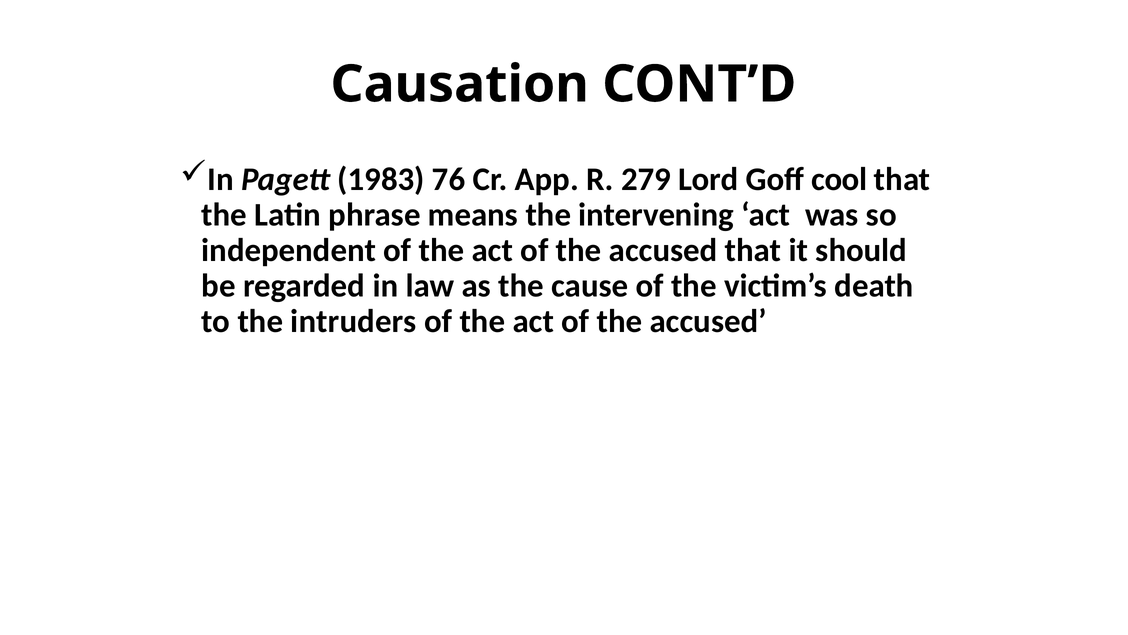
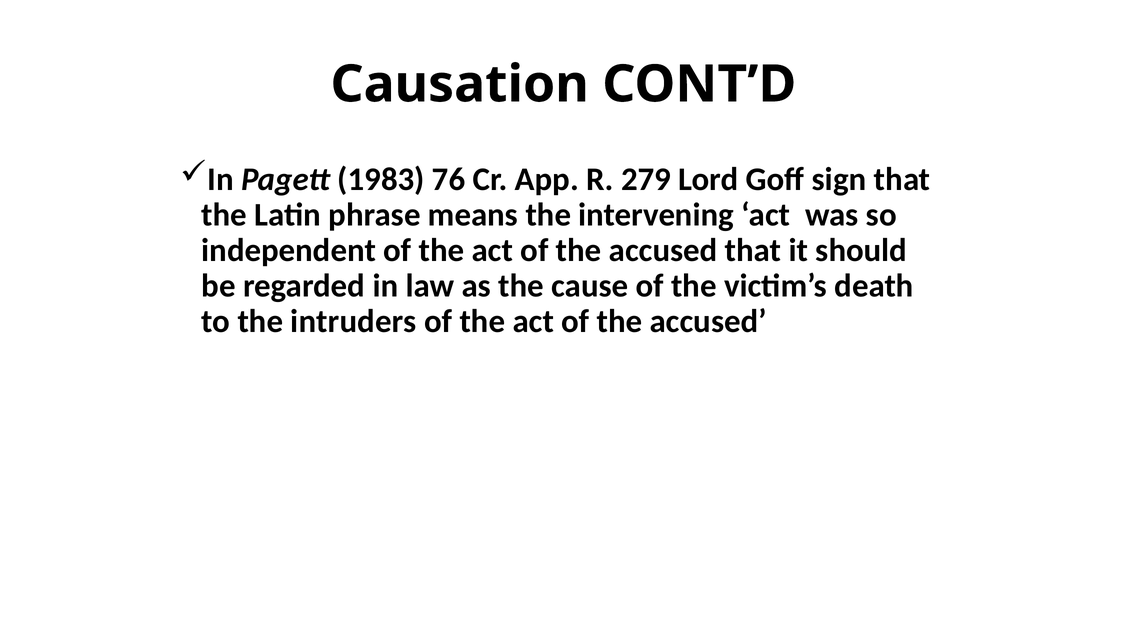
cool: cool -> sign
